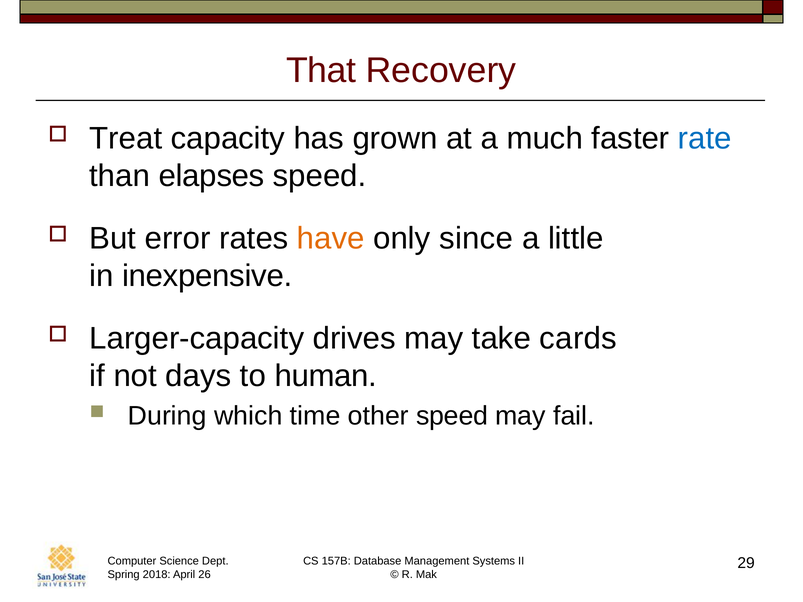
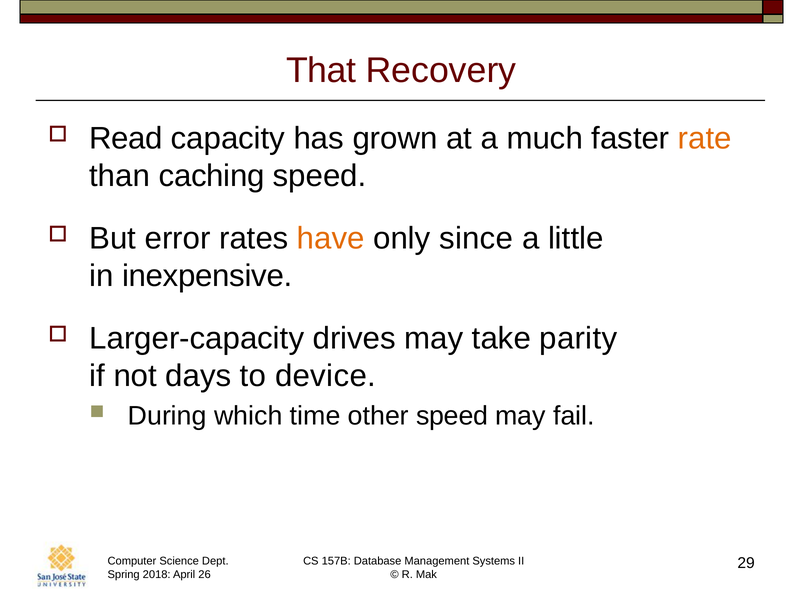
Treat: Treat -> Read
rate colour: blue -> orange
elapses: elapses -> caching
cards: cards -> parity
human: human -> device
